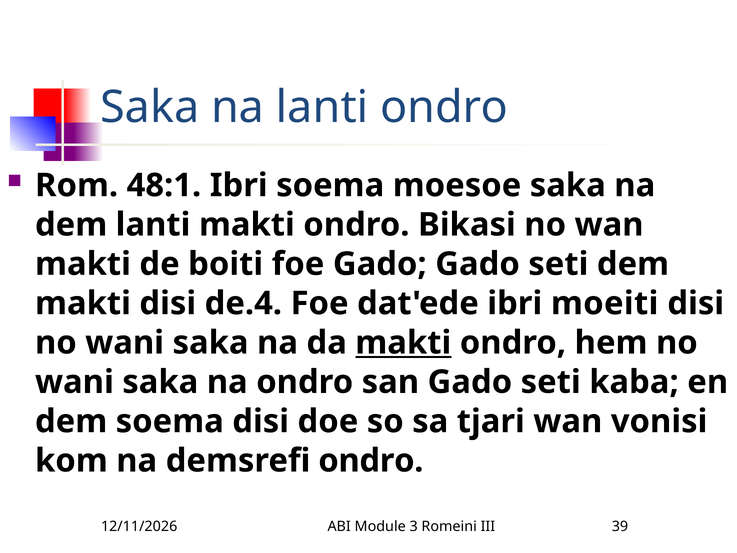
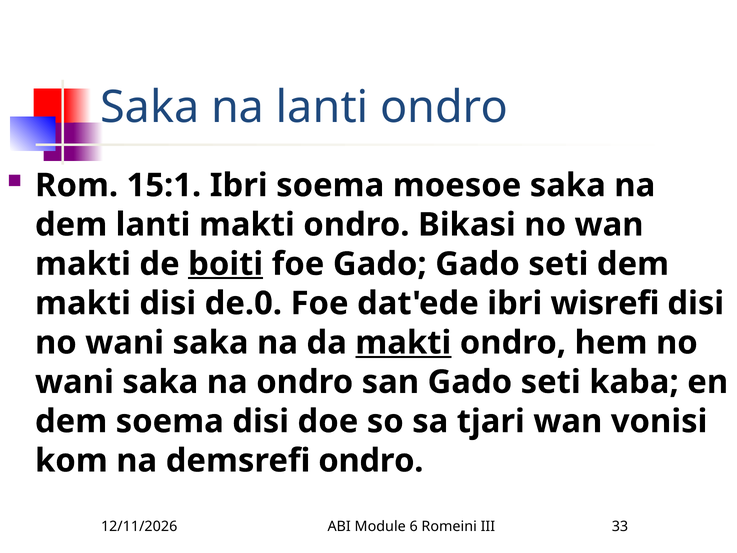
48:1: 48:1 -> 15:1
boiti underline: none -> present
de.4: de.4 -> de.0
moeiti: moeiti -> wisrefi
3: 3 -> 6
39: 39 -> 33
